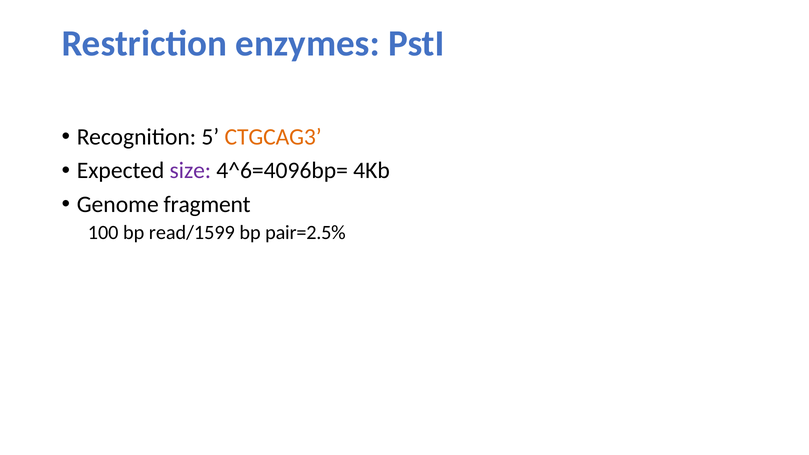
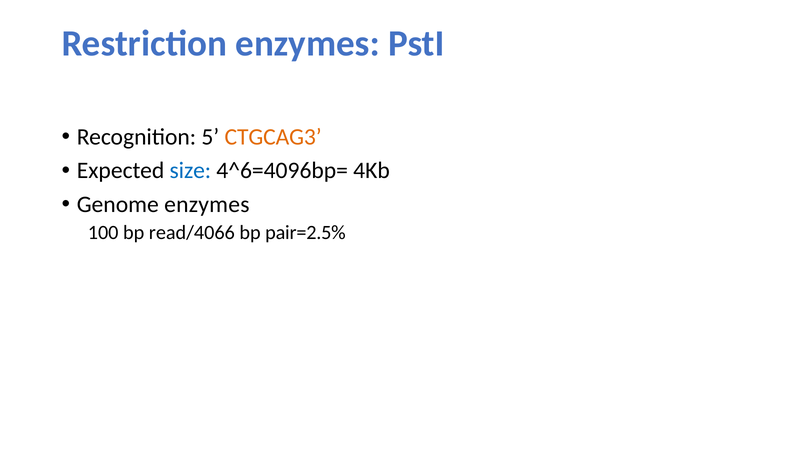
size colour: purple -> blue
Genome fragment: fragment -> enzymes
read/1599: read/1599 -> read/4066
